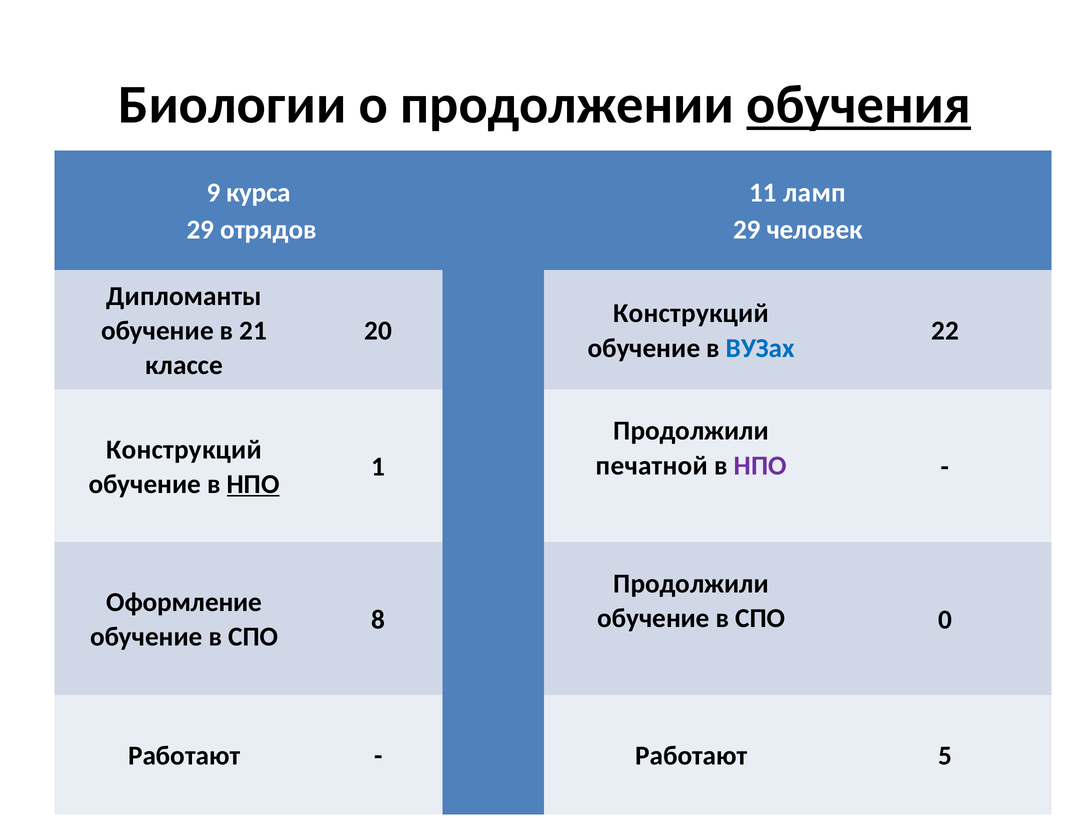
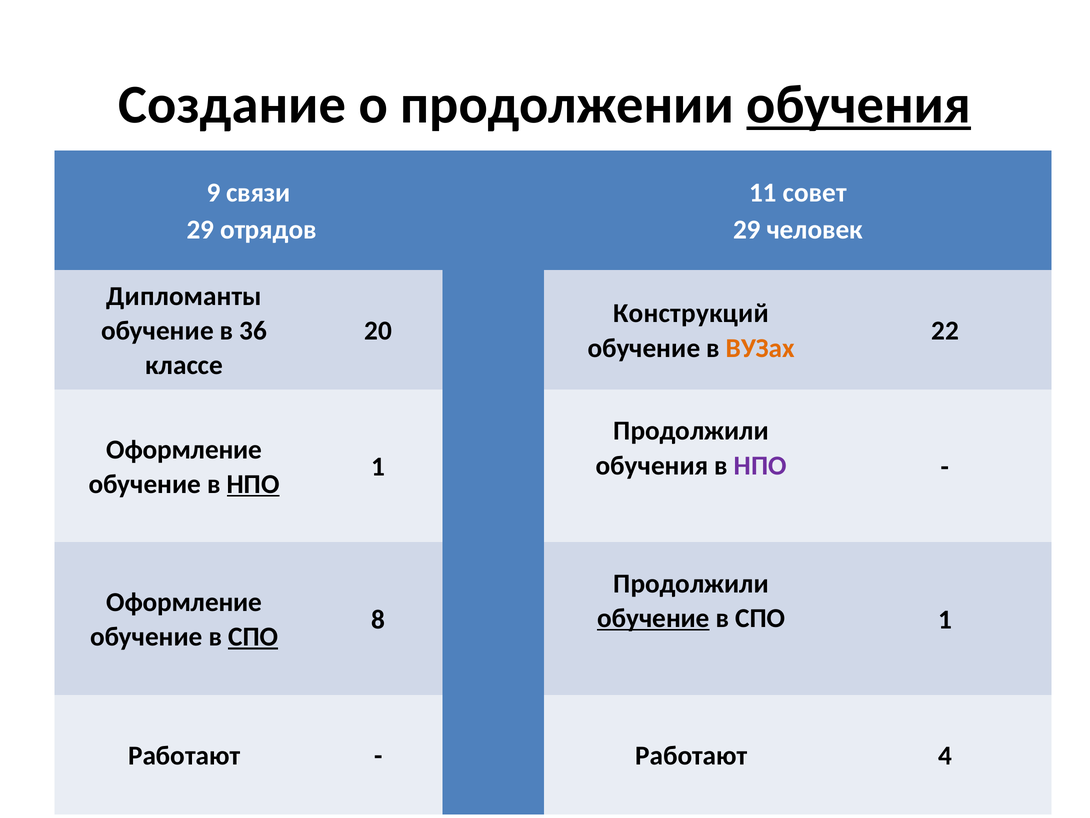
Биологии: Биологии -> Создание
курса: курса -> связи
ламп: ламп -> совет
21: 21 -> 36
ВУЗах colour: blue -> orange
Конструкций at (184, 449): Конструкций -> Оформление
печатной at (652, 465): печатной -> обучения
обучение at (653, 618) underline: none -> present
СПО 0: 0 -> 1
СПО at (253, 636) underline: none -> present
5: 5 -> 4
